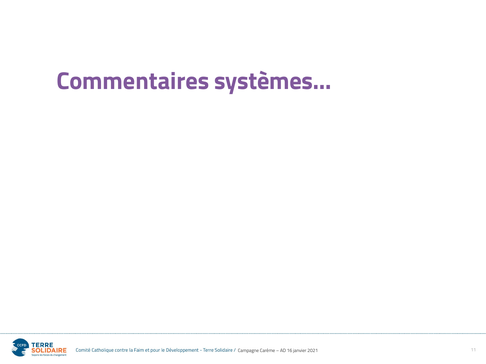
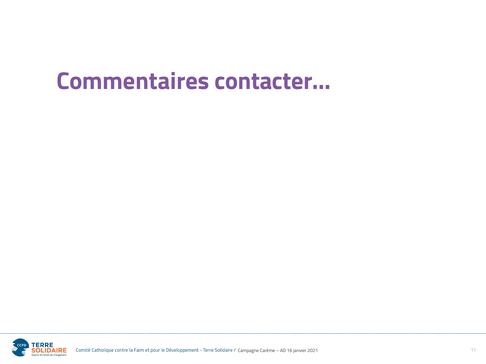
systèmes…: systèmes… -> contacter…
